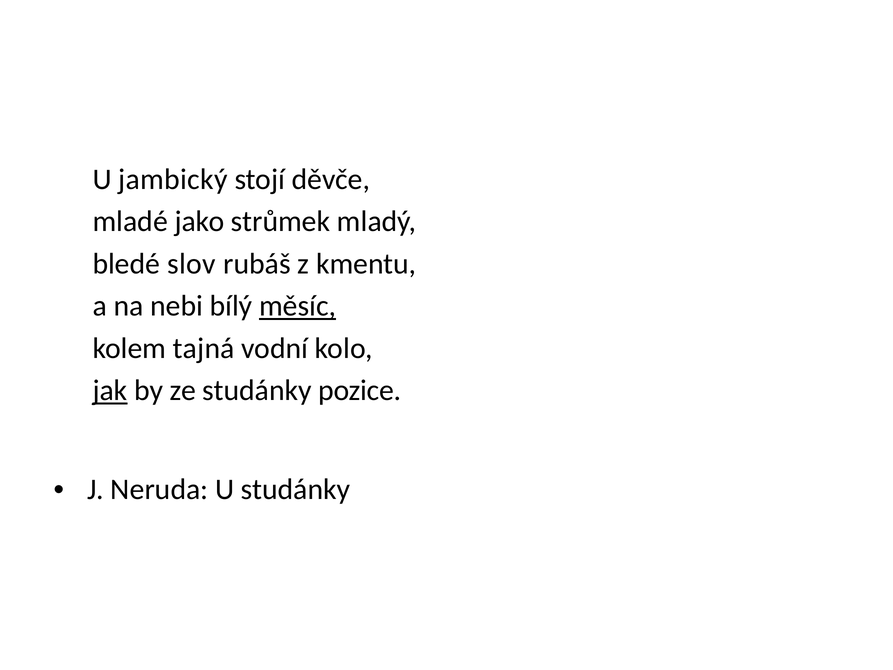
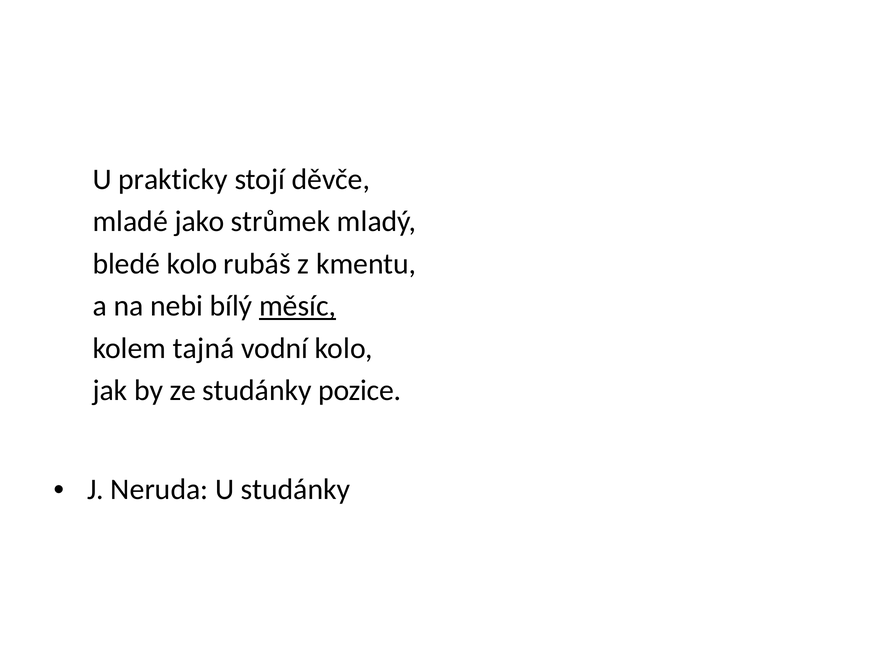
jambický: jambický -> prakticky
bledé slov: slov -> kolo
jak underline: present -> none
